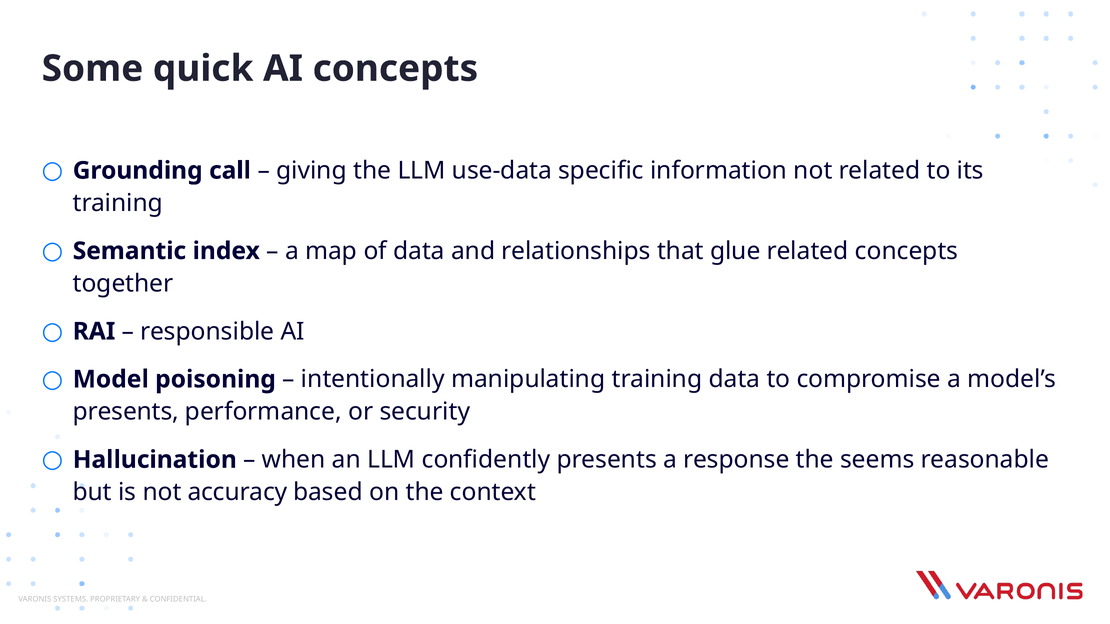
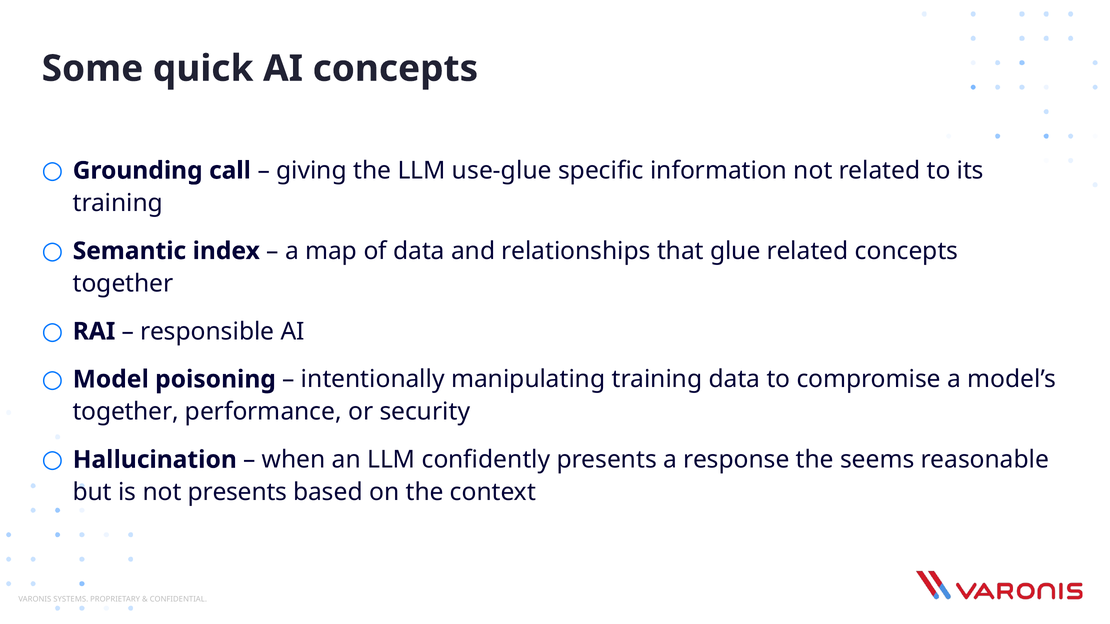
use-data: use-data -> use-glue
presents at (126, 412): presents -> together
not accuracy: accuracy -> presents
